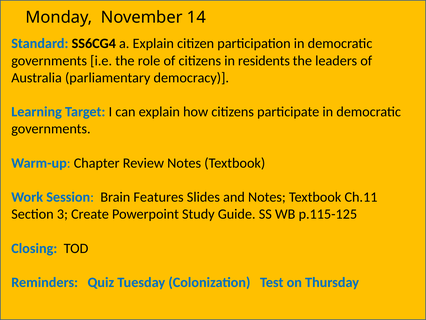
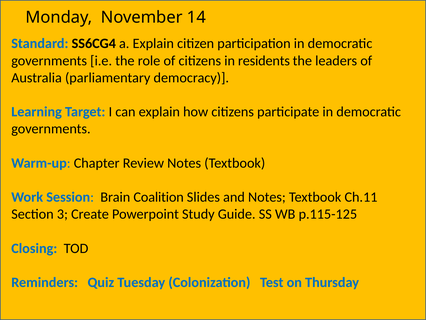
Features: Features -> Coalition
